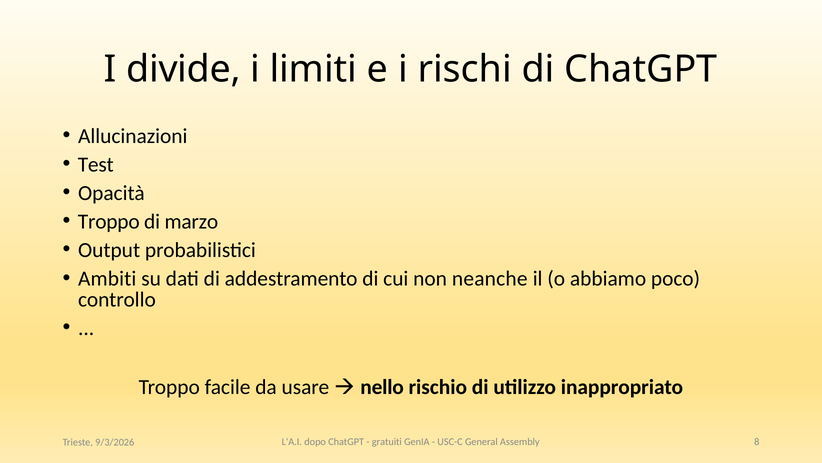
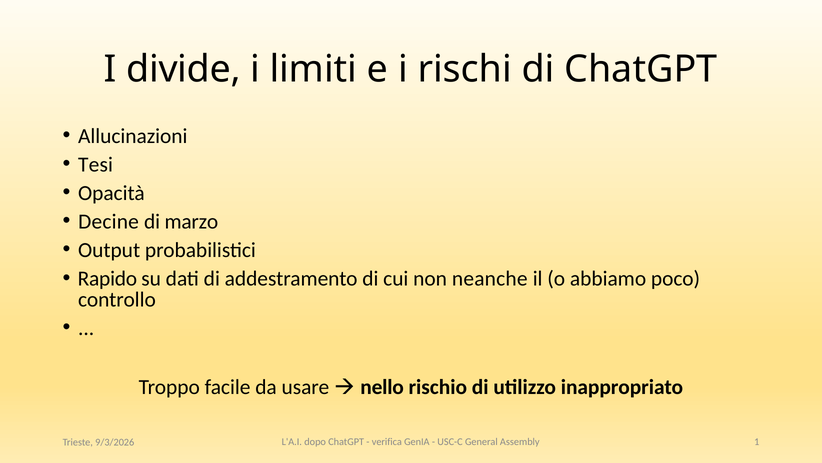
Test: Test -> Tesi
Troppo at (109, 221): Troppo -> Decine
Ambiti: Ambiti -> Rapido
gratuiti: gratuiti -> verifica
8: 8 -> 1
